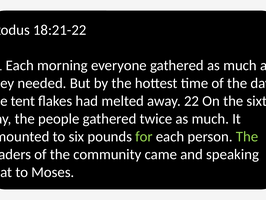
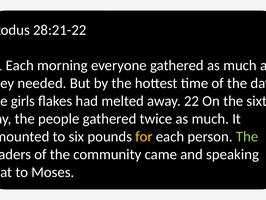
18:21-22: 18:21-22 -> 28:21-22
tent: tent -> girls
for colour: light green -> yellow
